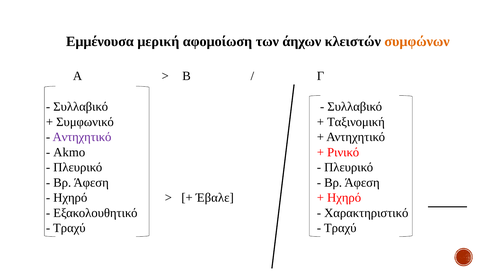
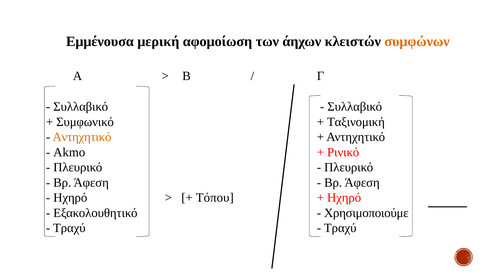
Αντηχητικό at (82, 137) colour: purple -> orange
Έβαλε: Έβαλε -> Τόπου
Χαρακτηριστικό: Χαρακτηριστικό -> Χρησιμοποιούμε
